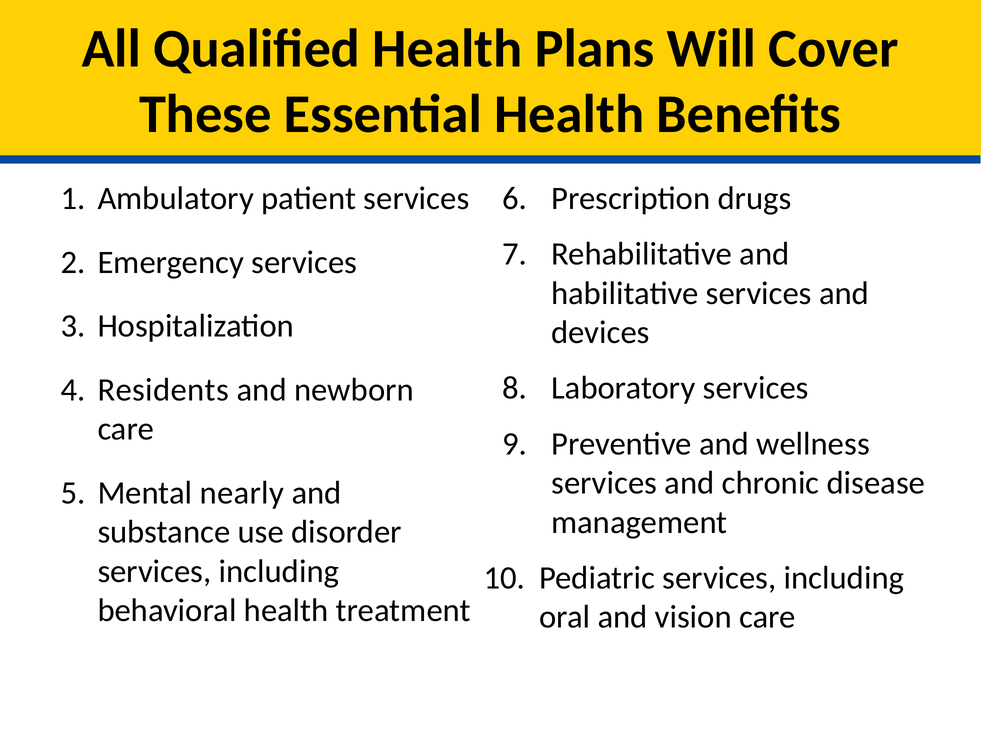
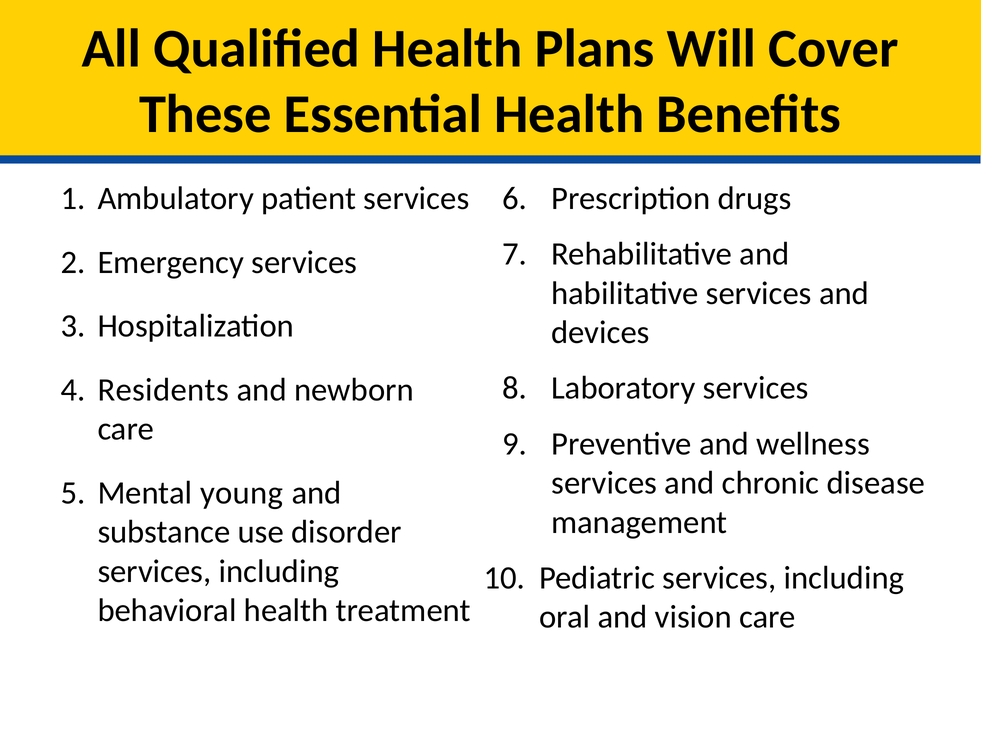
nearly: nearly -> young
